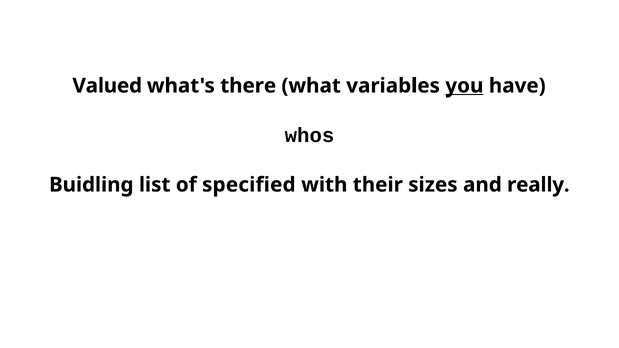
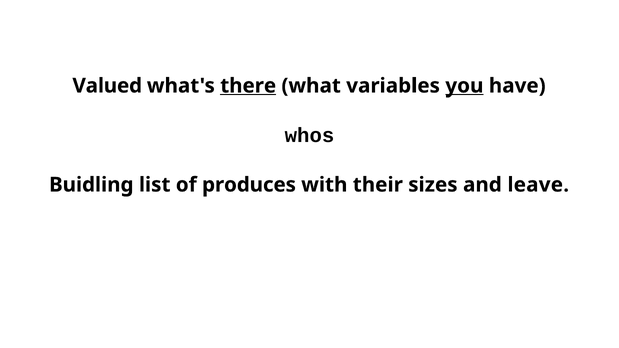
there underline: none -> present
specified: specified -> produces
really: really -> leave
